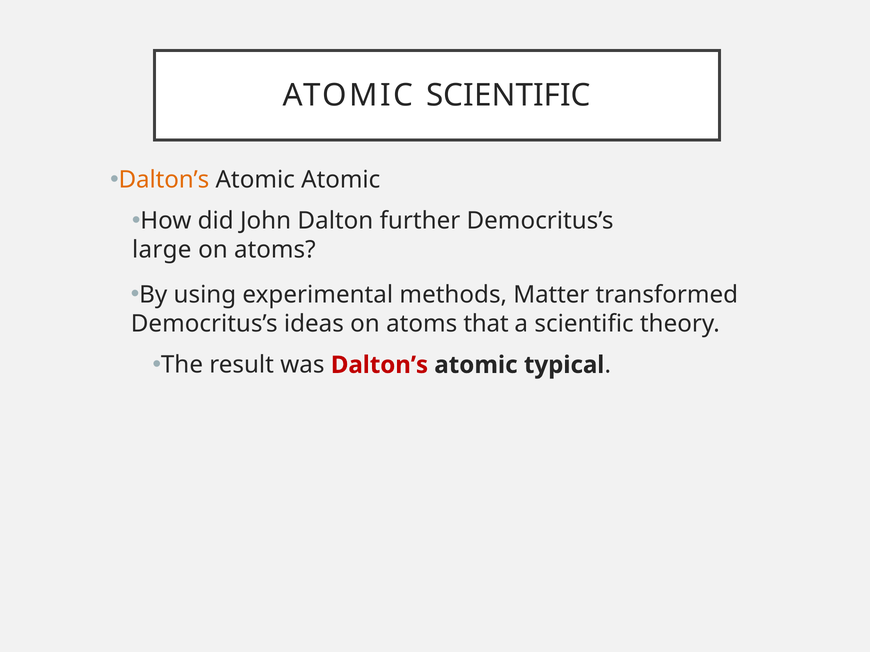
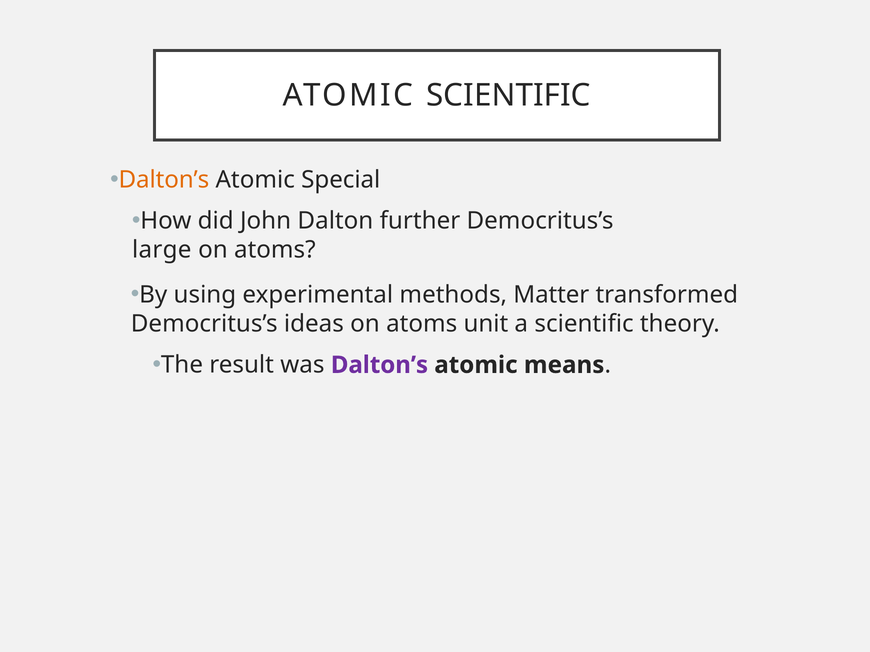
Atomic Atomic: Atomic -> Special
that: that -> unit
Dalton’s at (379, 365) colour: red -> purple
typical: typical -> means
